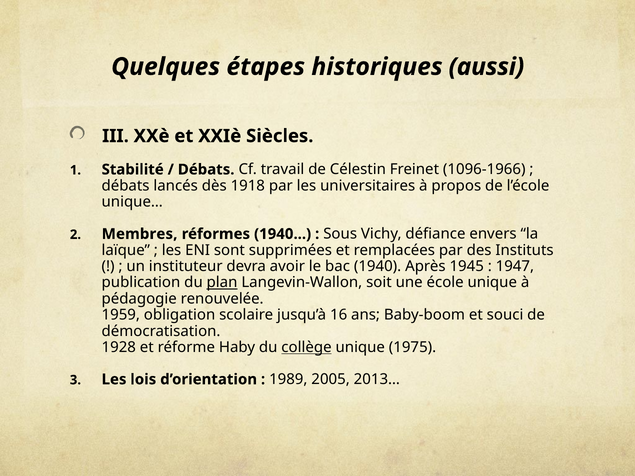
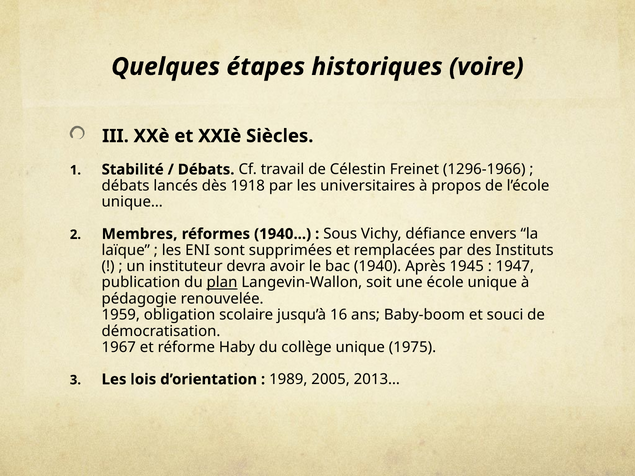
aussi: aussi -> voire
1096-1966: 1096-1966 -> 1296-1966
1928: 1928 -> 1967
collège underline: present -> none
